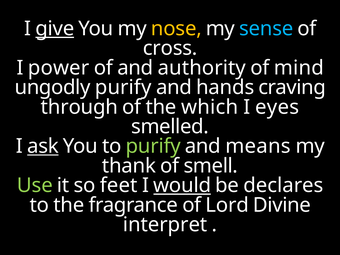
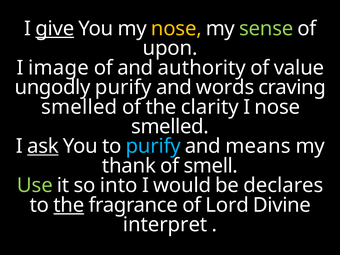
sense colour: light blue -> light green
cross: cross -> upon
power: power -> image
mind: mind -> value
hands: hands -> words
through at (79, 107): through -> smelled
which: which -> clarity
I eyes: eyes -> nose
purify at (153, 146) colour: light green -> light blue
feet: feet -> into
would underline: present -> none
the at (69, 205) underline: none -> present
